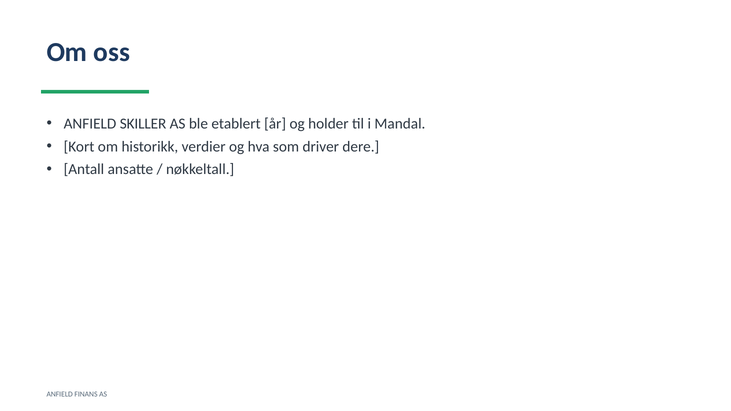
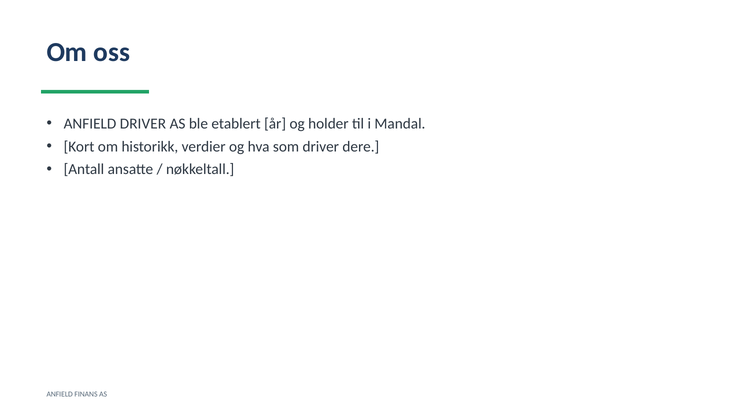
ANFIELD SKILLER: SKILLER -> DRIVER
